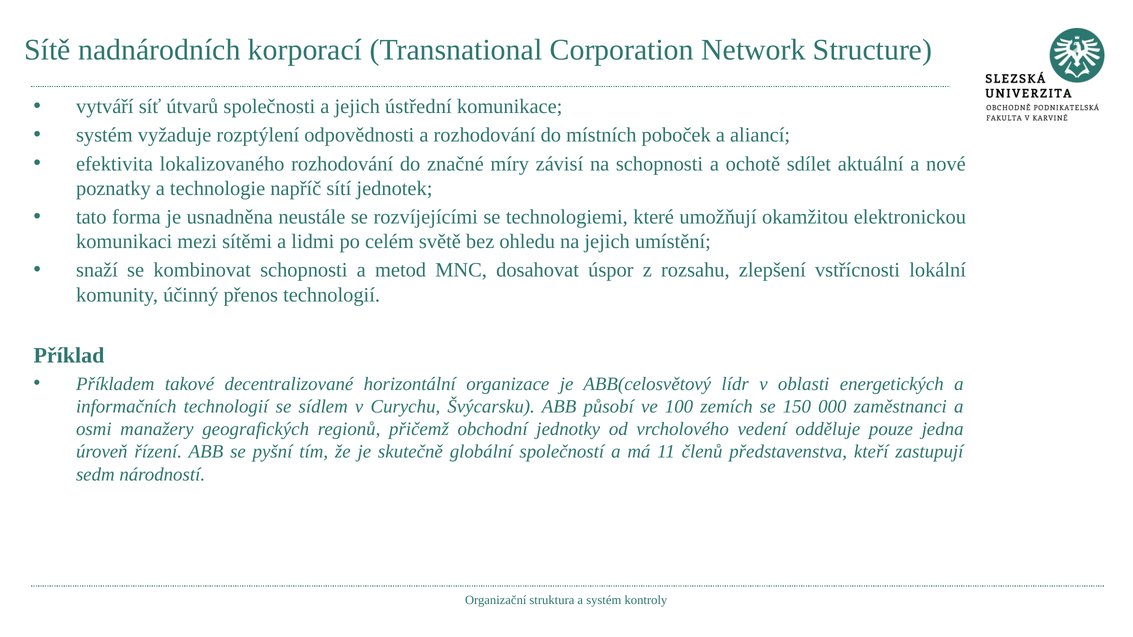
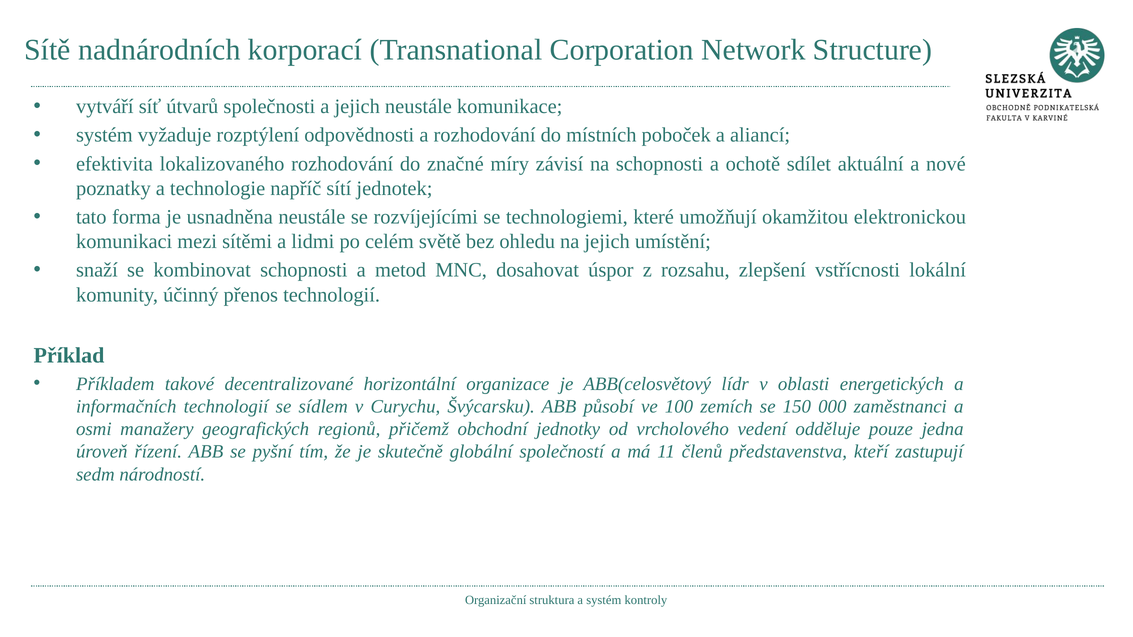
jejich ústřední: ústřední -> neustále
